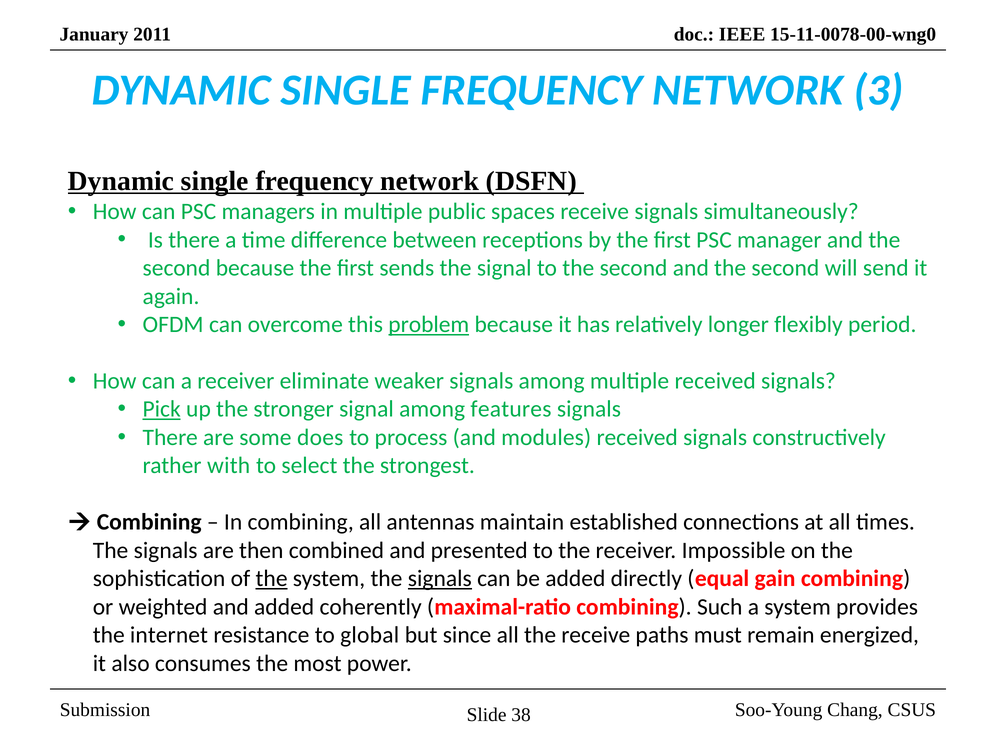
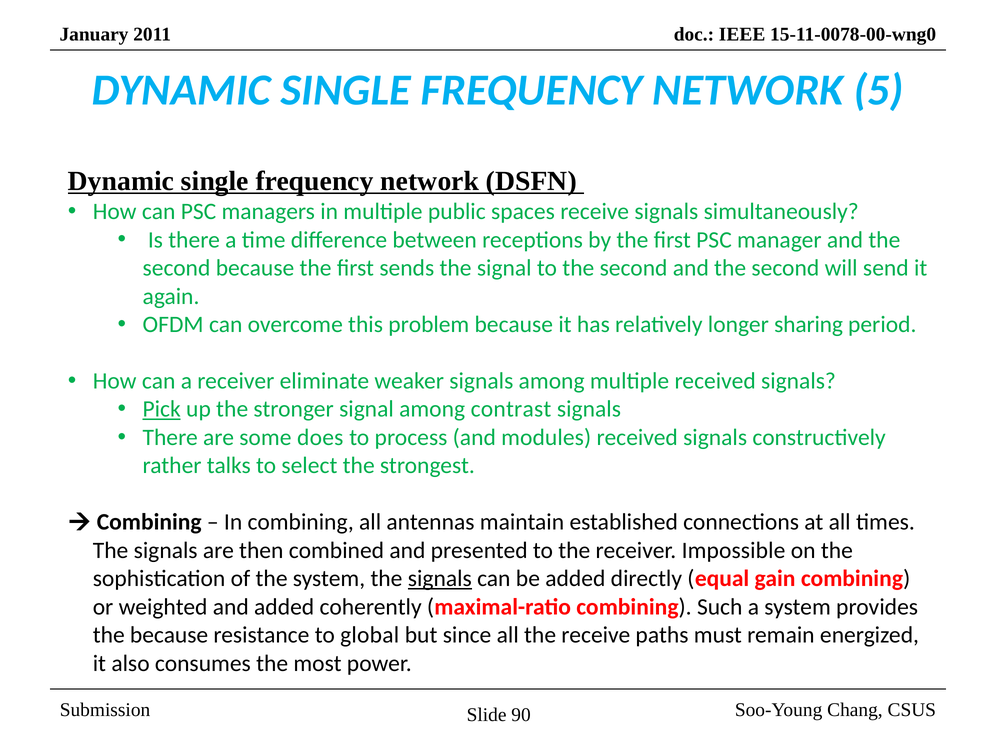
3: 3 -> 5
problem underline: present -> none
flexibly: flexibly -> sharing
features: features -> contrast
with: with -> talks
the at (272, 579) underline: present -> none
the internet: internet -> because
38: 38 -> 90
